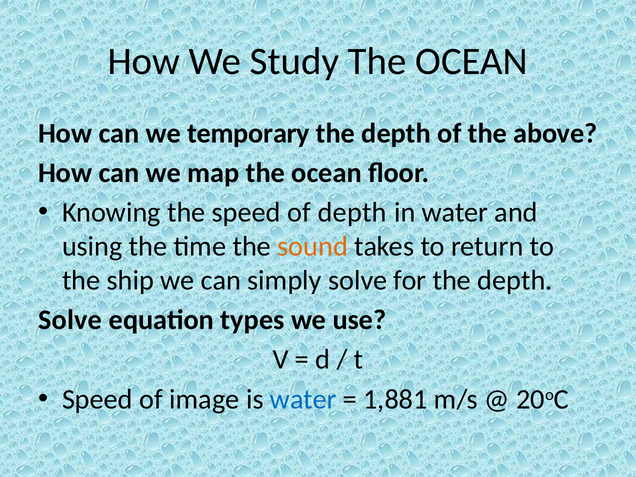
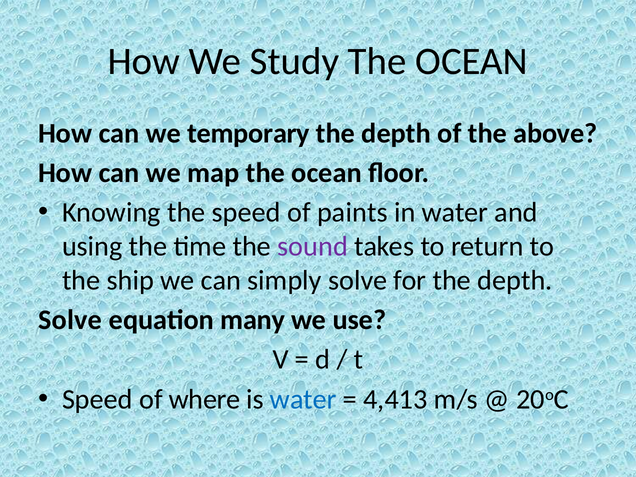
of depth: depth -> paints
sound colour: orange -> purple
types: types -> many
image: image -> where
1,881: 1,881 -> 4,413
